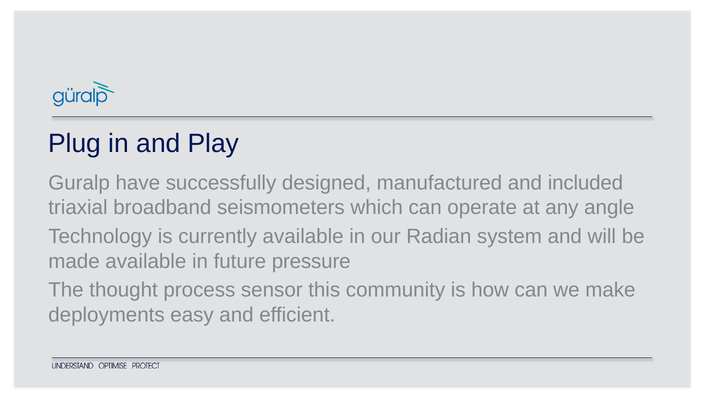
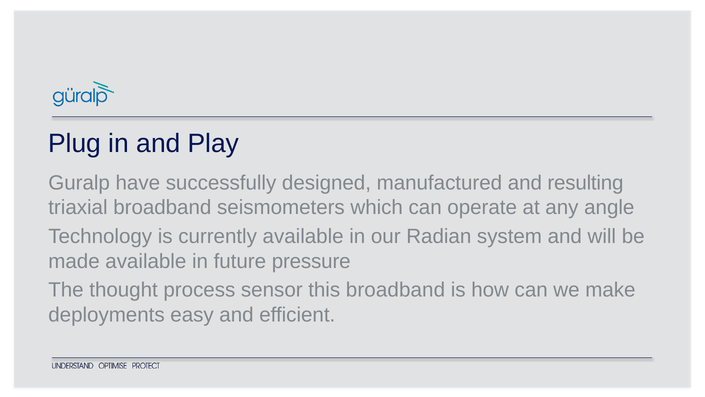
included: included -> resulting
this community: community -> broadband
